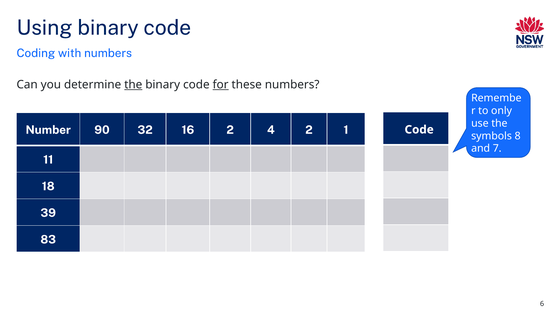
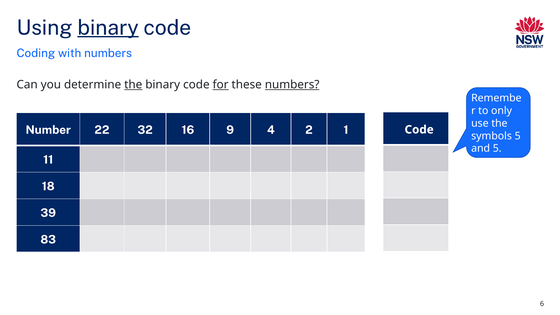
binary at (108, 28) underline: none -> present
numbers at (292, 85) underline: none -> present
90: 90 -> 22
16 2: 2 -> 9
symbols 8: 8 -> 5
and 7: 7 -> 5
